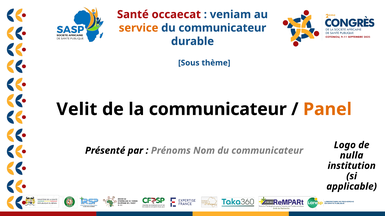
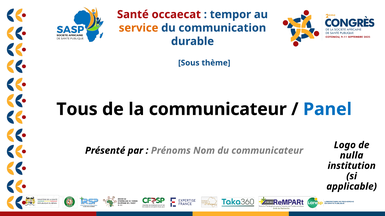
veniam: veniam -> tempor
communicateur at (222, 28): communicateur -> communication
Velit: Velit -> Tous
Panel colour: orange -> blue
